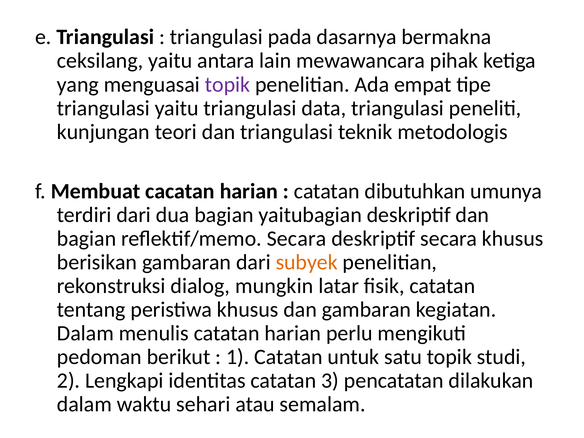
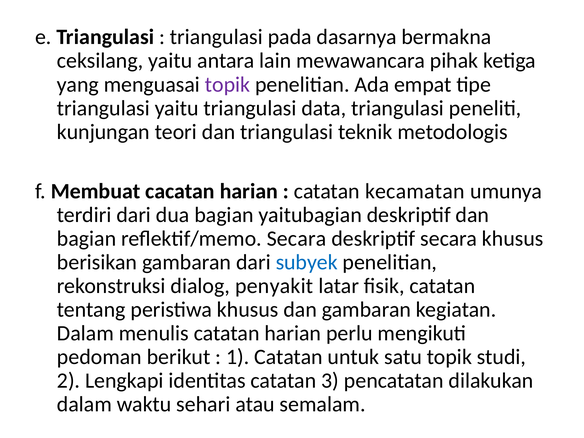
dibutuhkan: dibutuhkan -> kecamatan
subyek colour: orange -> blue
mungkin: mungkin -> penyakit
